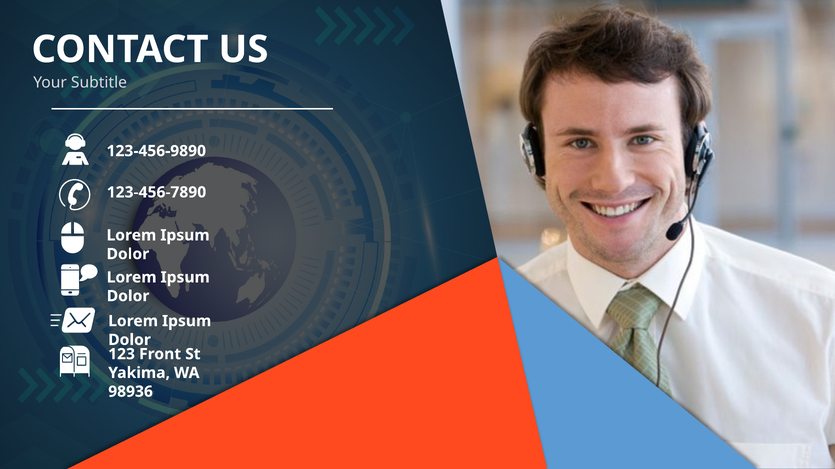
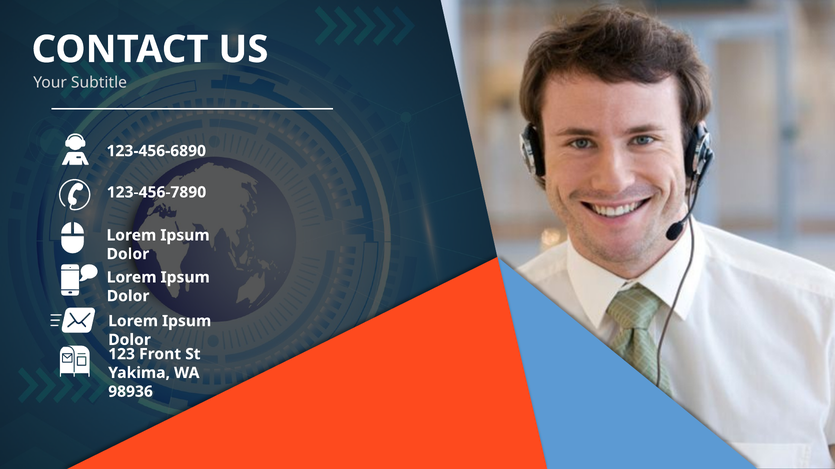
123-456-9890: 123-456-9890 -> 123-456-6890
